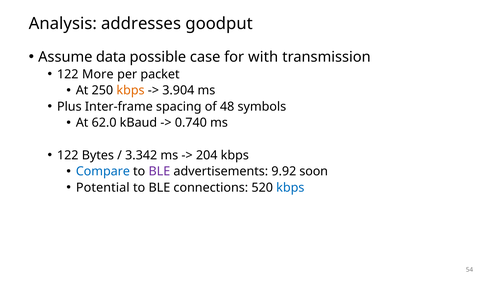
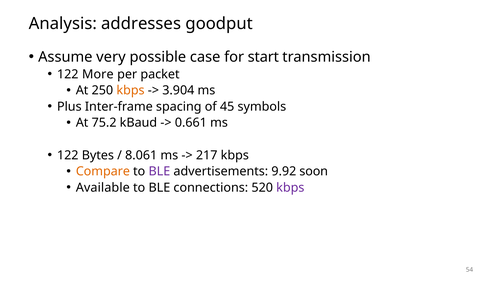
data: data -> very
with: with -> start
48: 48 -> 45
62.0: 62.0 -> 75.2
0.740: 0.740 -> 0.661
3.342: 3.342 -> 8.061
204: 204 -> 217
Compare colour: blue -> orange
Potential: Potential -> Available
kbps at (290, 187) colour: blue -> purple
